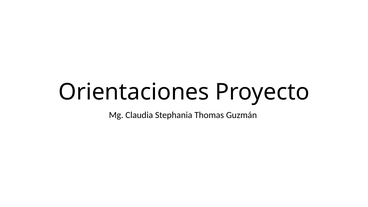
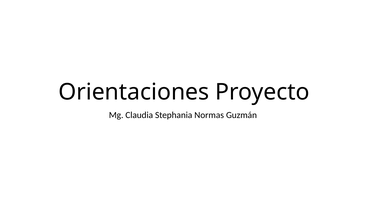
Thomas: Thomas -> Normas
